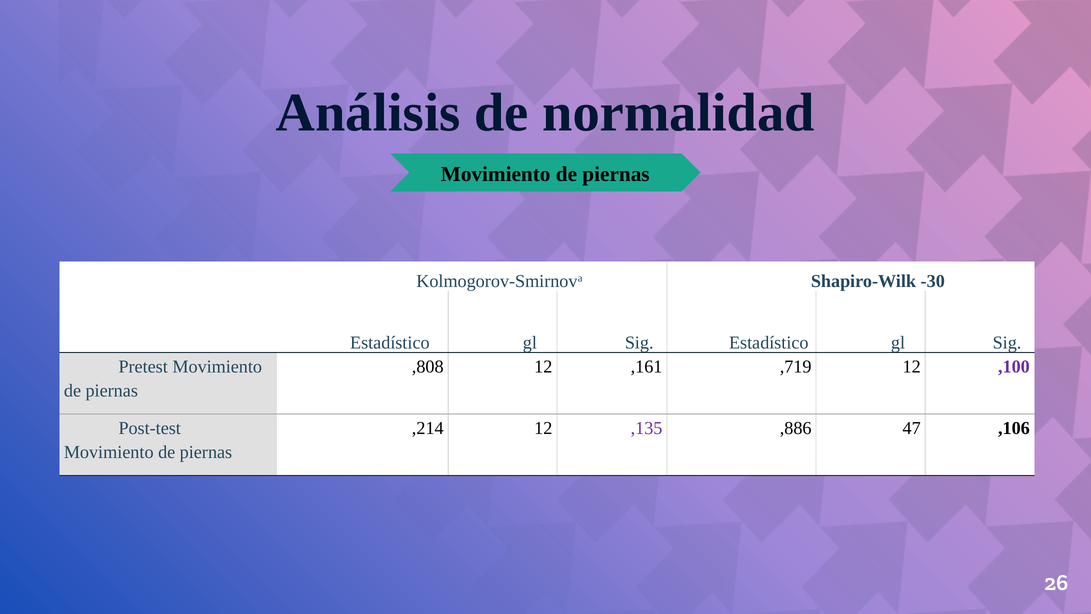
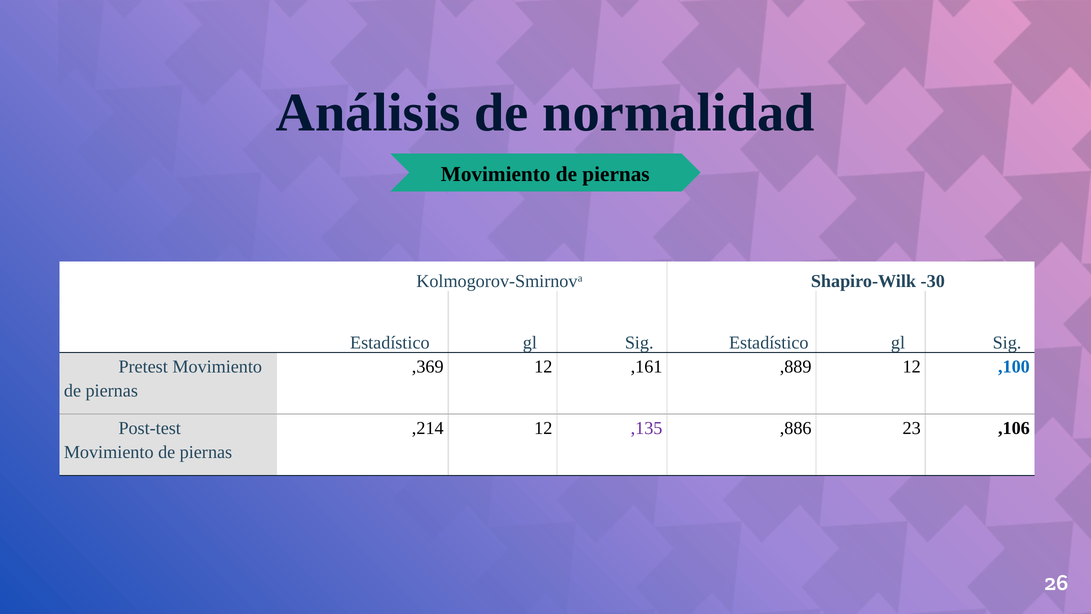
,808: ,808 -> ,369
,719: ,719 -> ,889
,100 colour: purple -> blue
47: 47 -> 23
